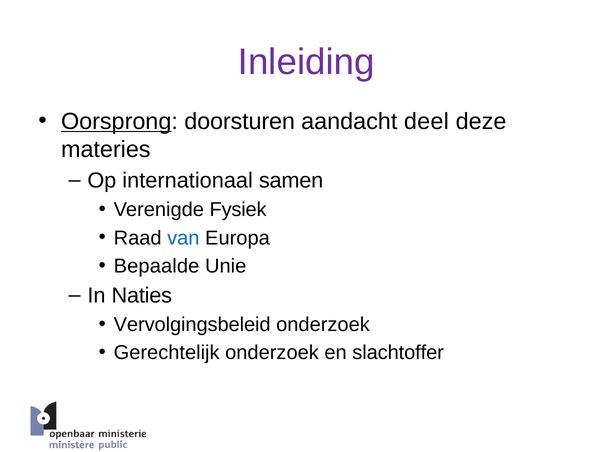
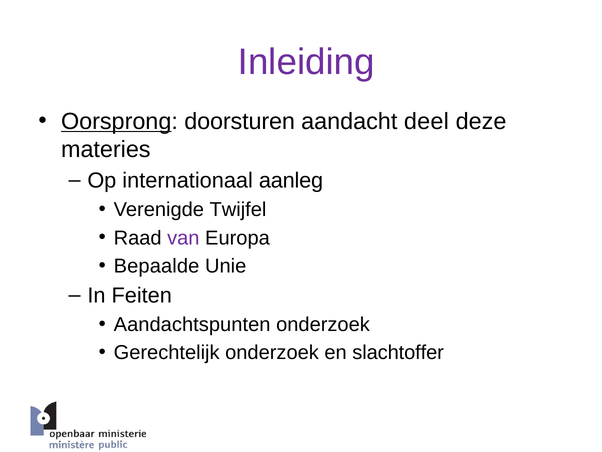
samen: samen -> aanleg
Fysiek: Fysiek -> Twijfel
van colour: blue -> purple
Naties: Naties -> Feiten
Vervolgingsbeleid: Vervolgingsbeleid -> Aandachtspunten
